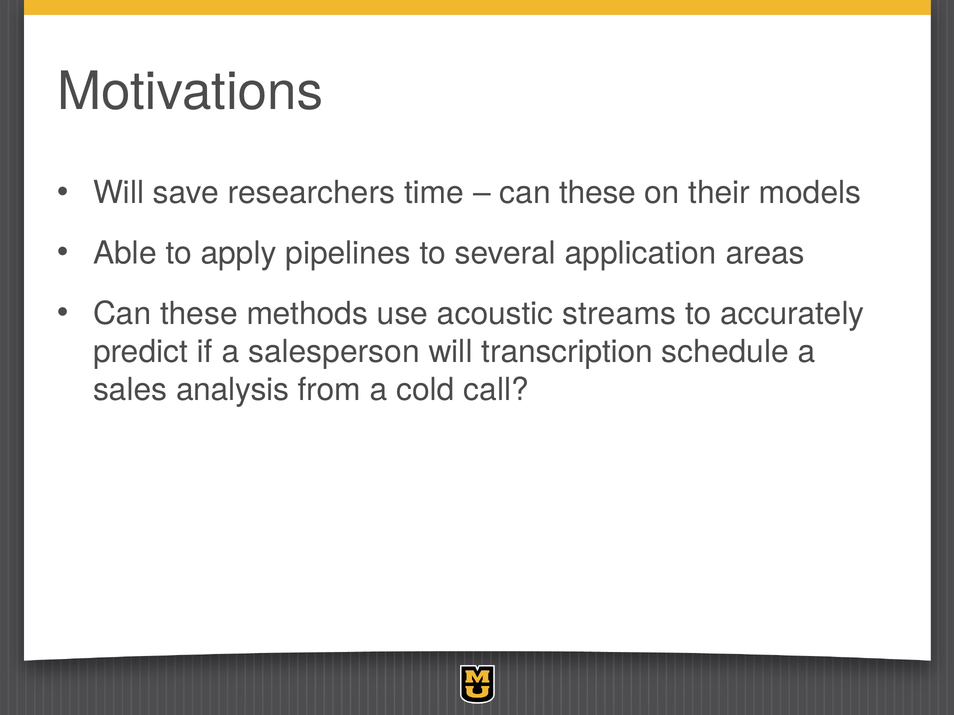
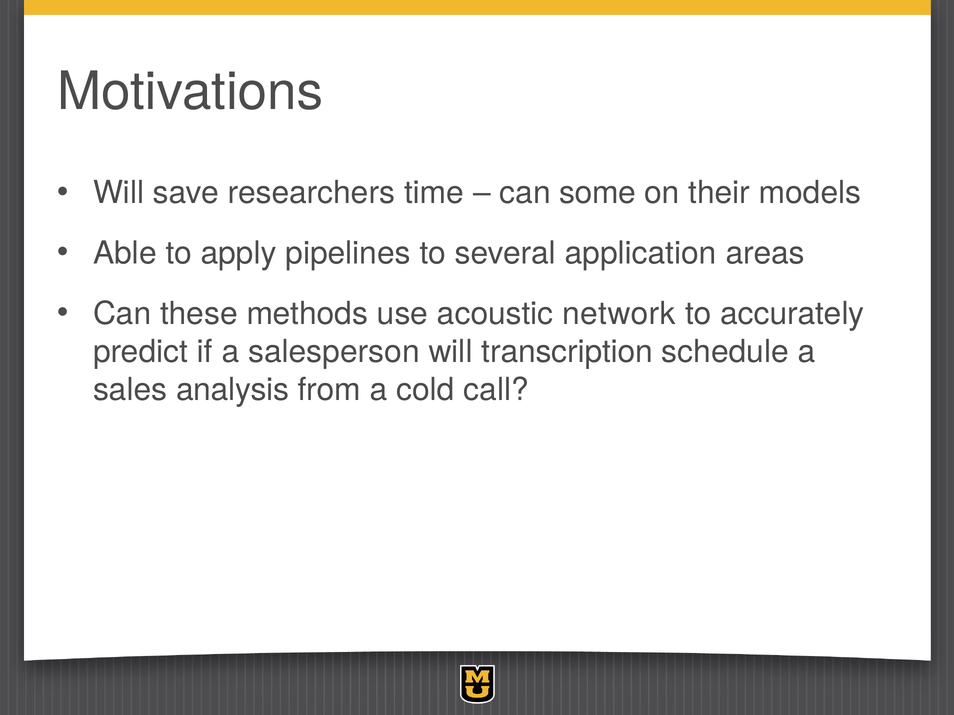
these at (598, 193): these -> some
streams: streams -> network
